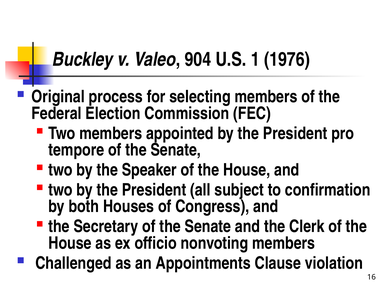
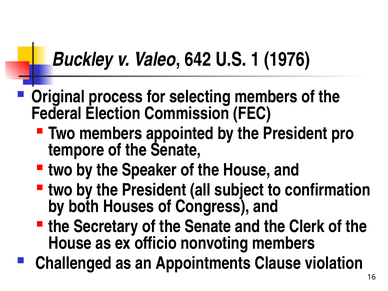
904: 904 -> 642
